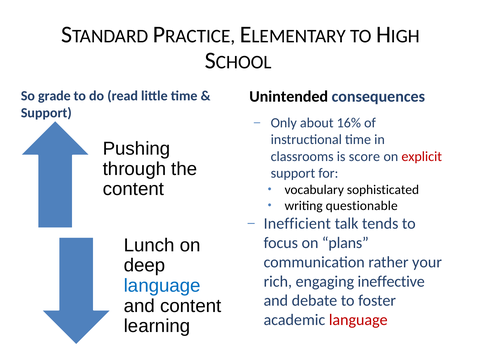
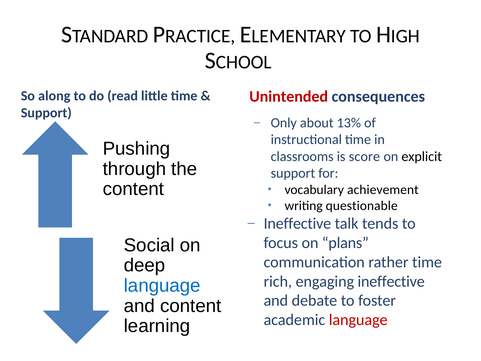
Unintended colour: black -> red
grade: grade -> along
16%: 16% -> 13%
explicit colour: red -> black
sophisticated: sophisticated -> achievement
Inefficient at (297, 223): Inefficient -> Ineffective
Lunch: Lunch -> Social
rather your: your -> time
